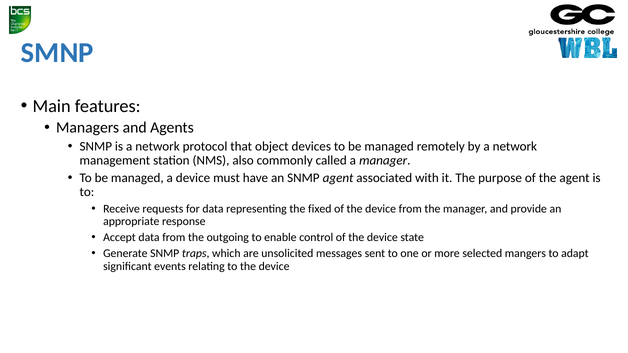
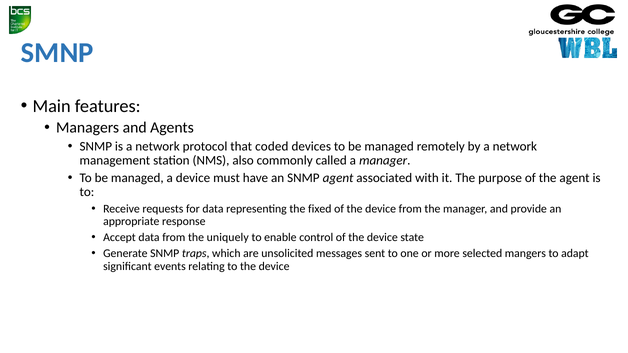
object: object -> coded
outgoing: outgoing -> uniquely
